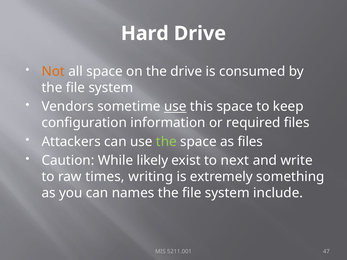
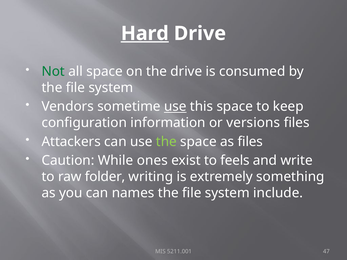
Hard underline: none -> present
Not colour: orange -> green
required: required -> versions
likely: likely -> ones
next: next -> feels
times: times -> folder
